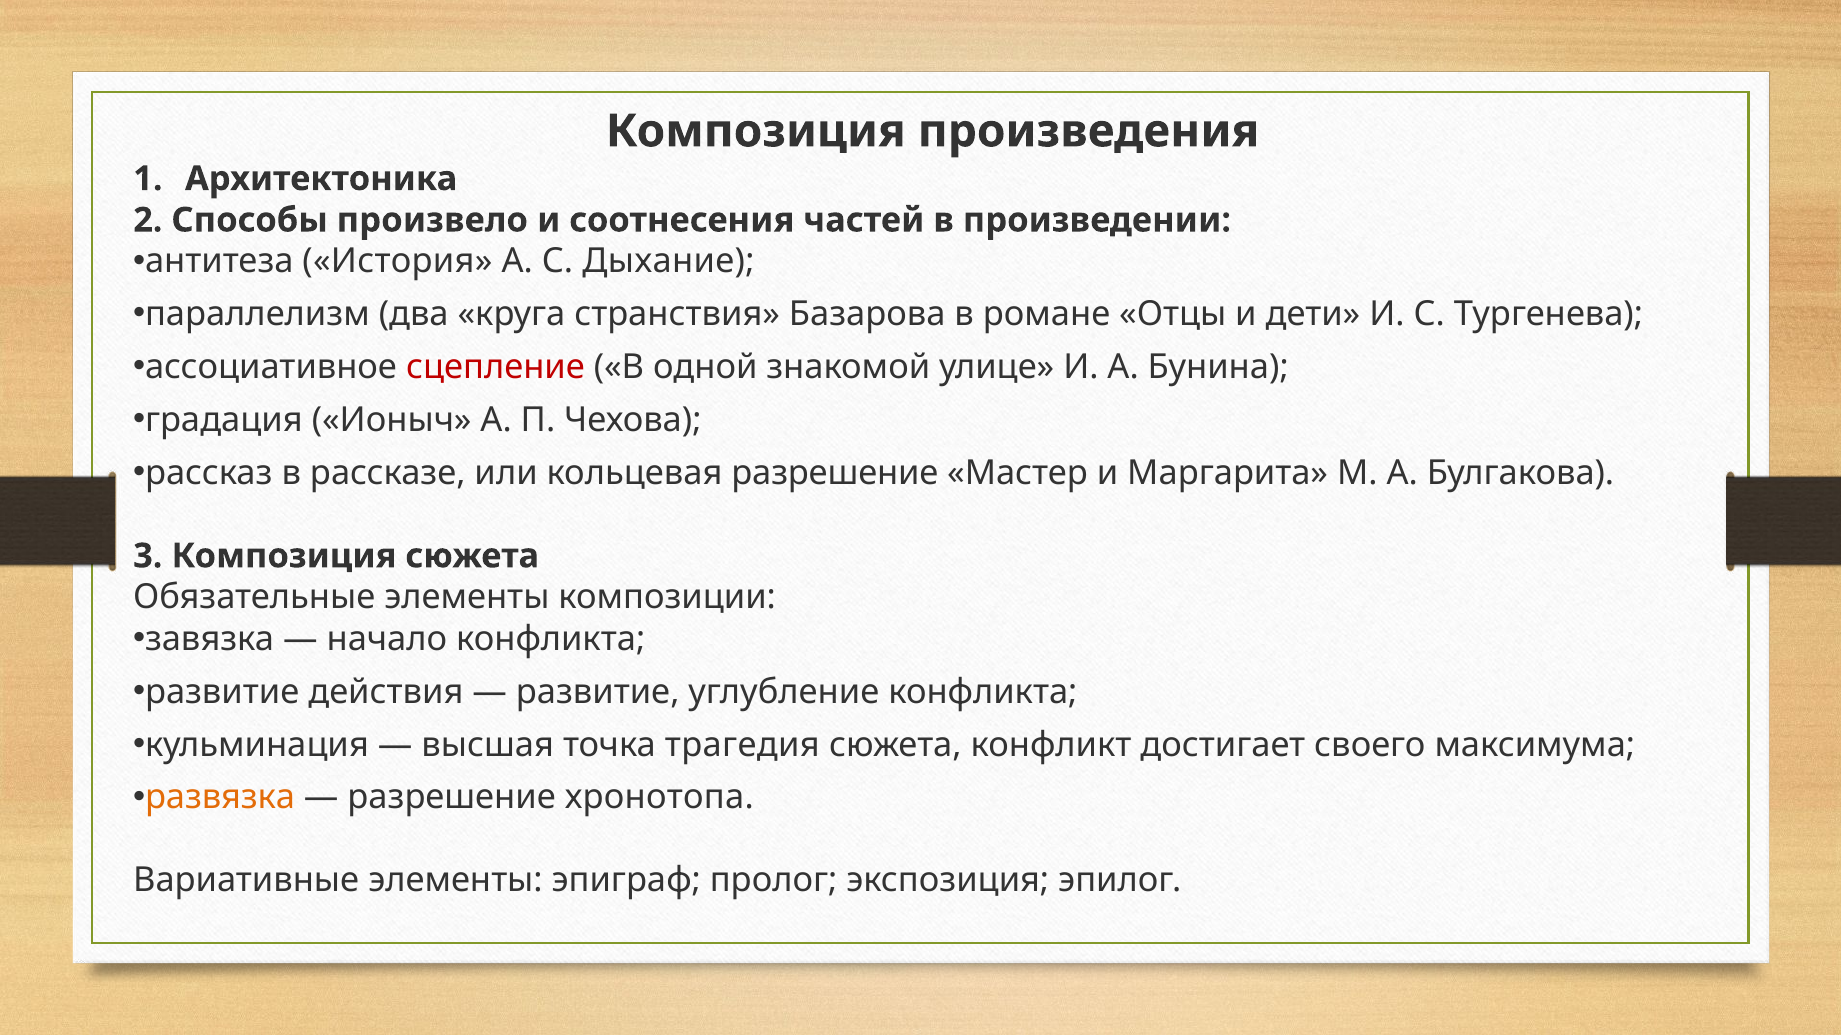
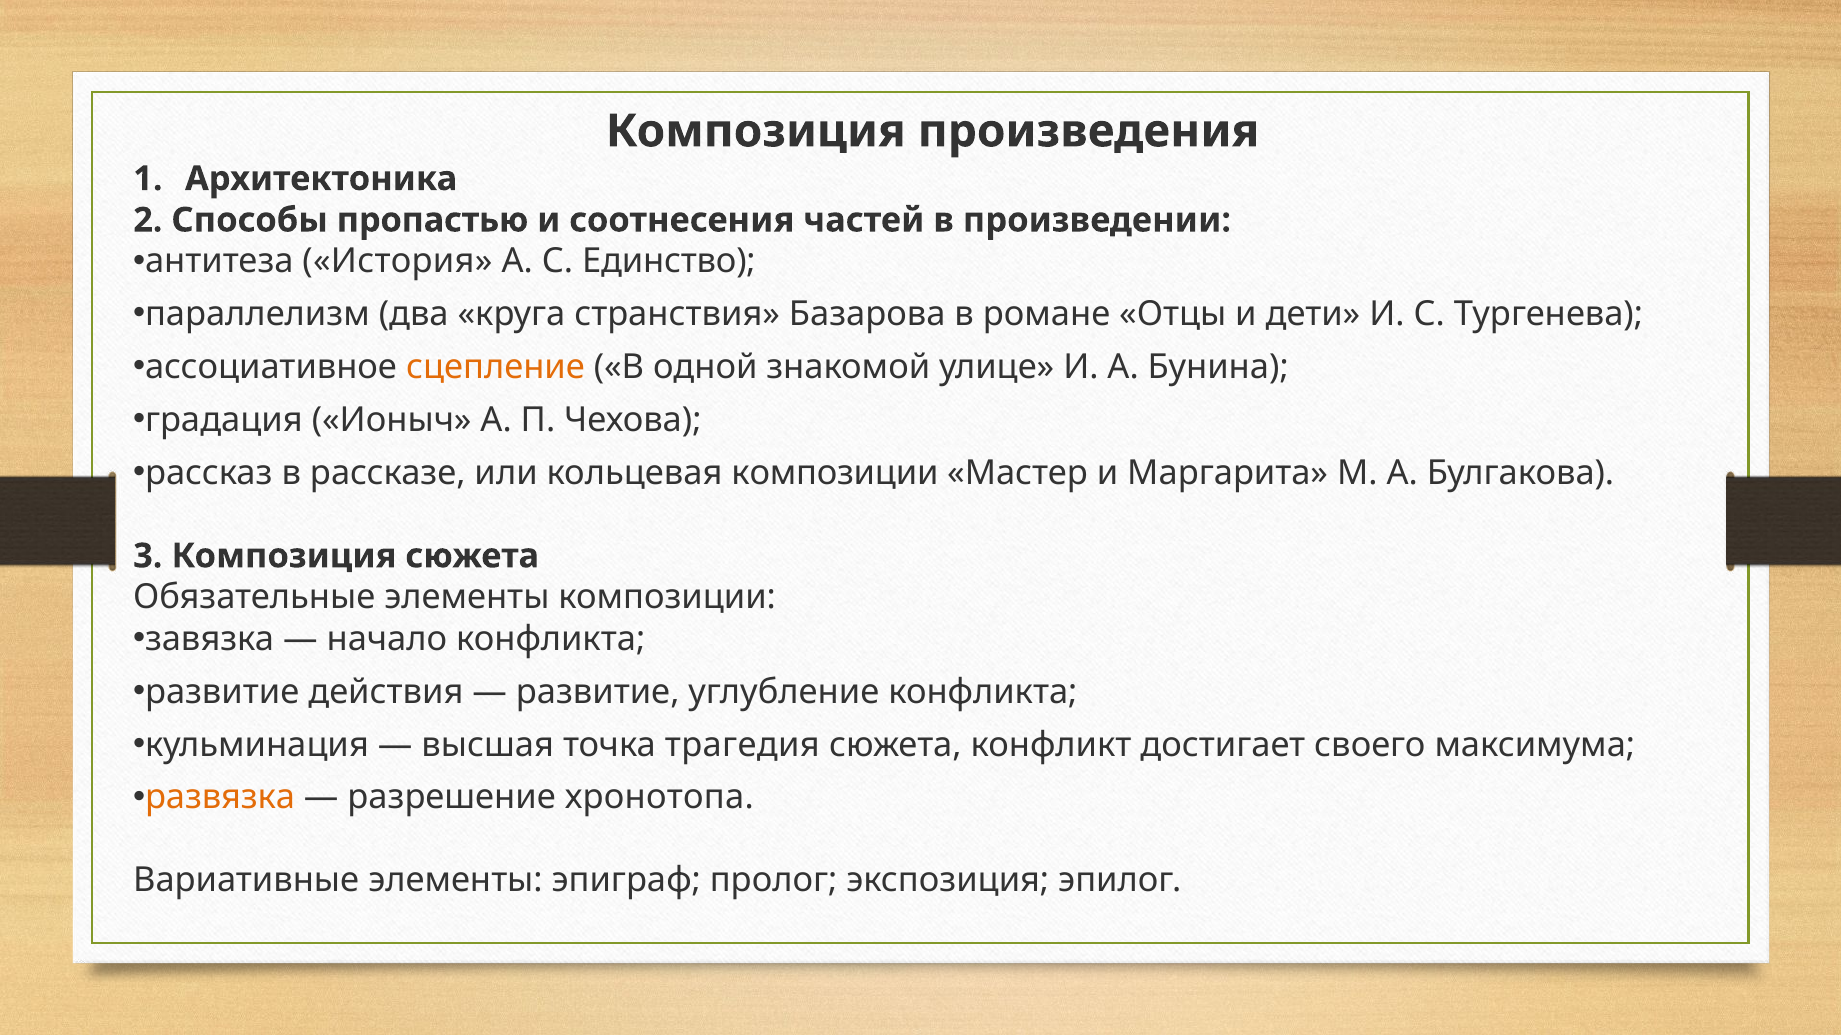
произвело: произвело -> пропастью
Дыхание: Дыхание -> Единство
сцепление colour: red -> orange
кольцевая разрешение: разрешение -> композиции
